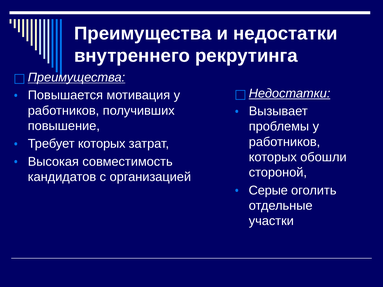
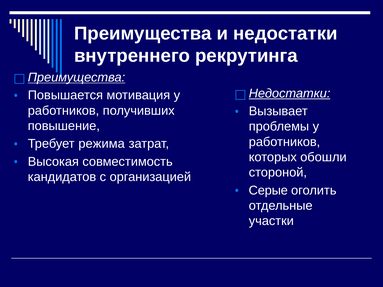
Требует которых: которых -> режима
